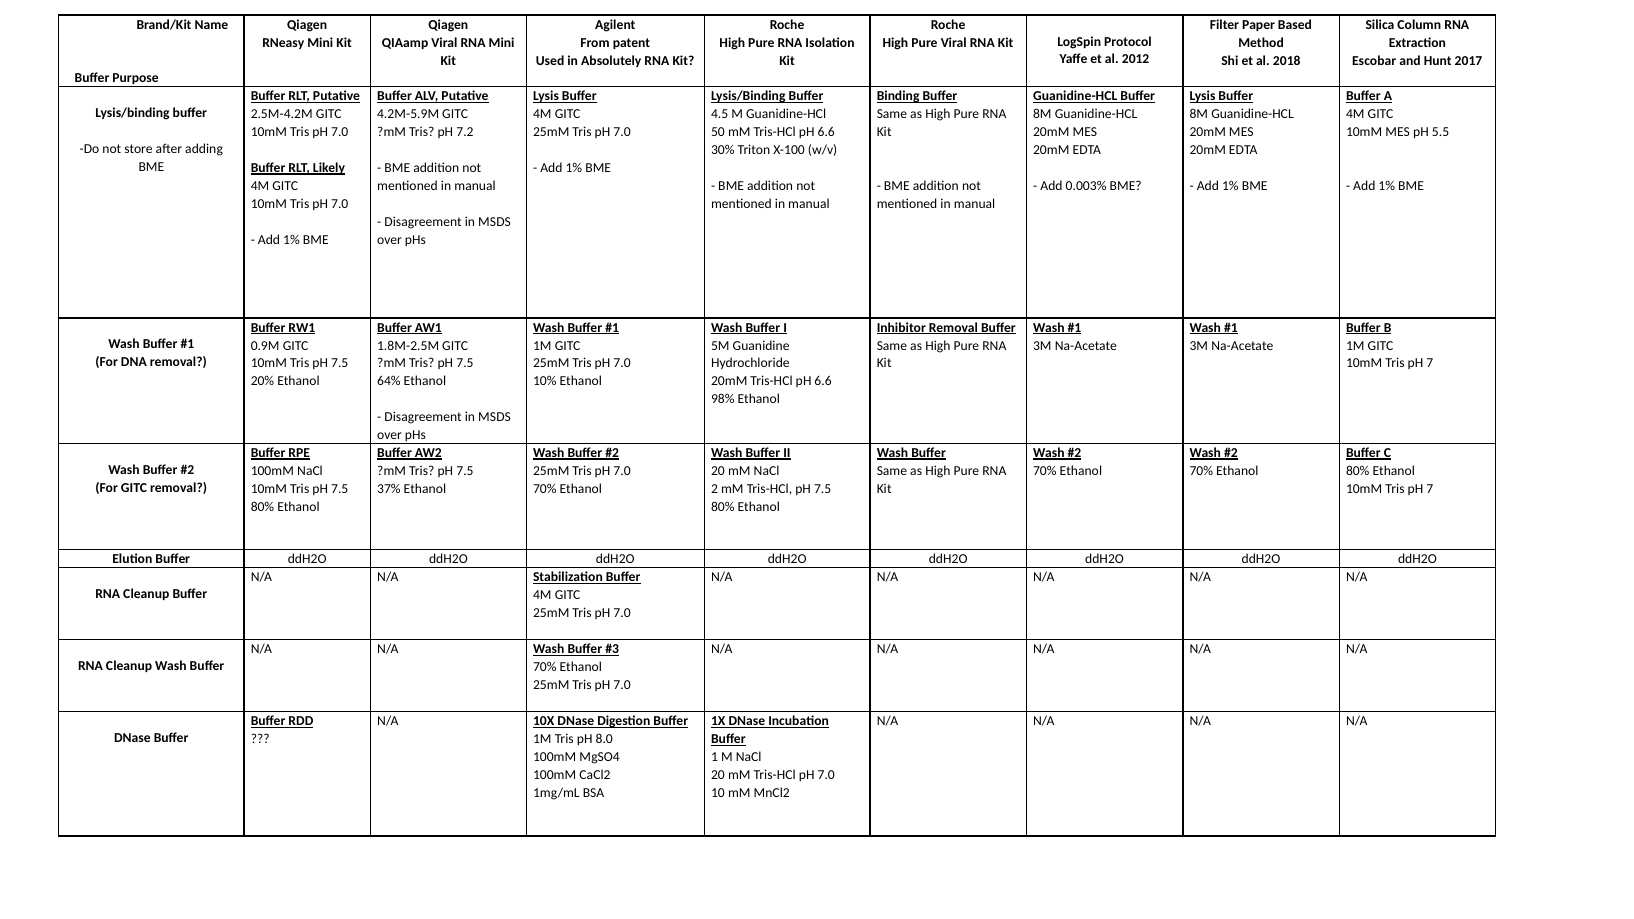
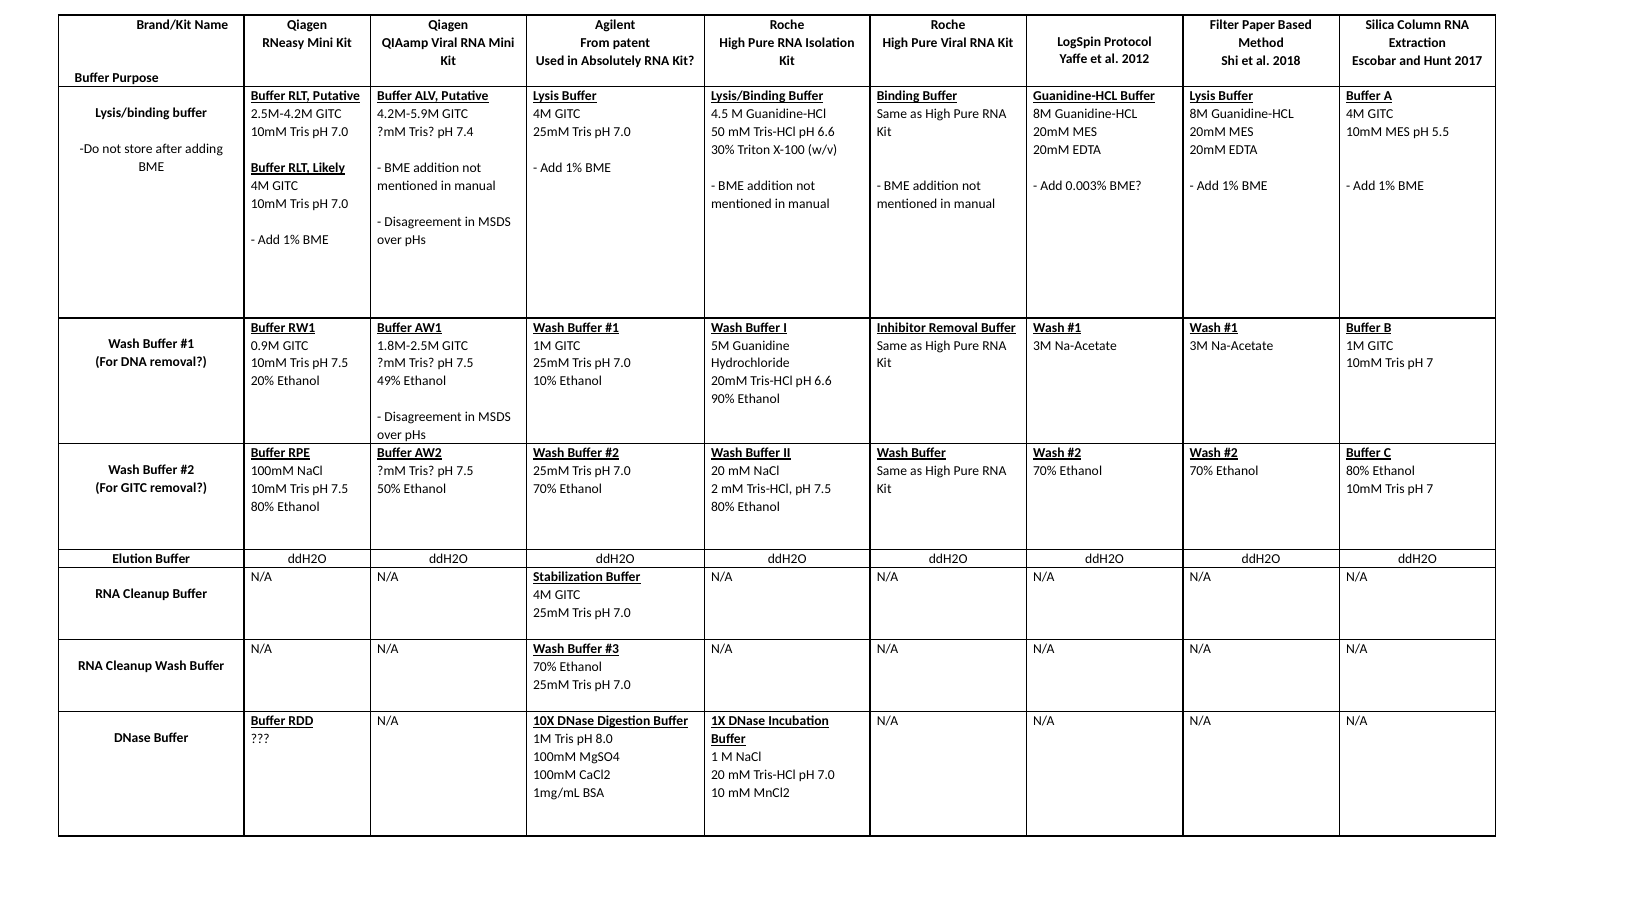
7.2: 7.2 -> 7.4
64%: 64% -> 49%
98%: 98% -> 90%
37%: 37% -> 50%
